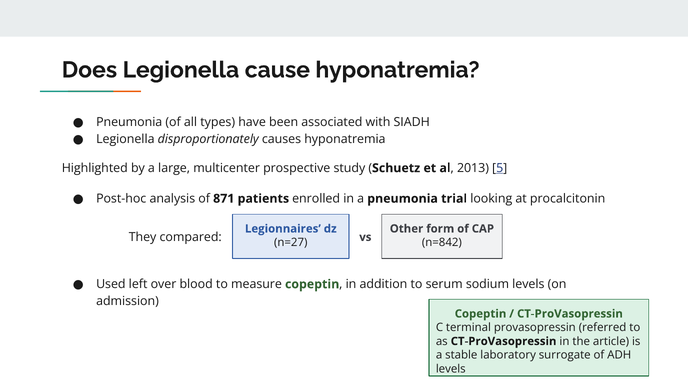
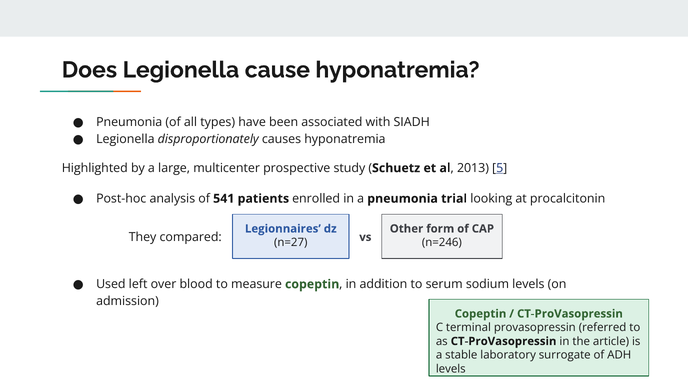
871: 871 -> 541
n=842: n=842 -> n=246
